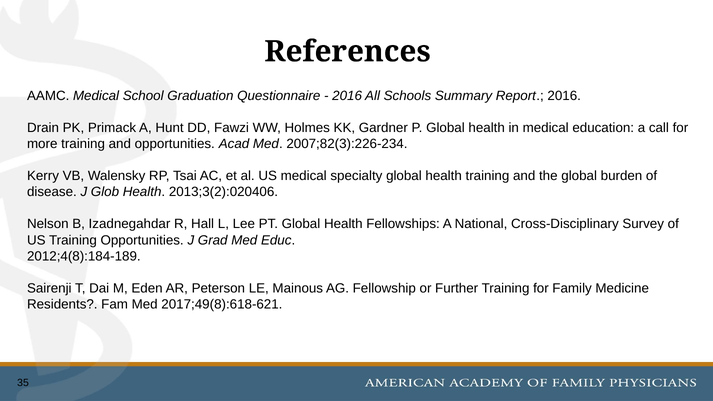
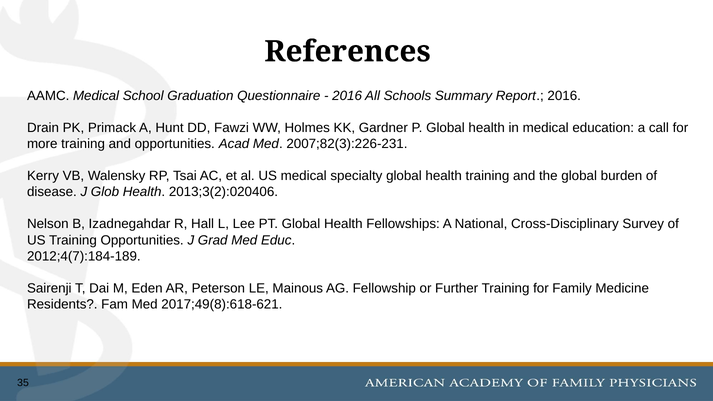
2007;82(3):226-234: 2007;82(3):226-234 -> 2007;82(3):226-231
2012;4(8):184-189: 2012;4(8):184-189 -> 2012;4(7):184-189
